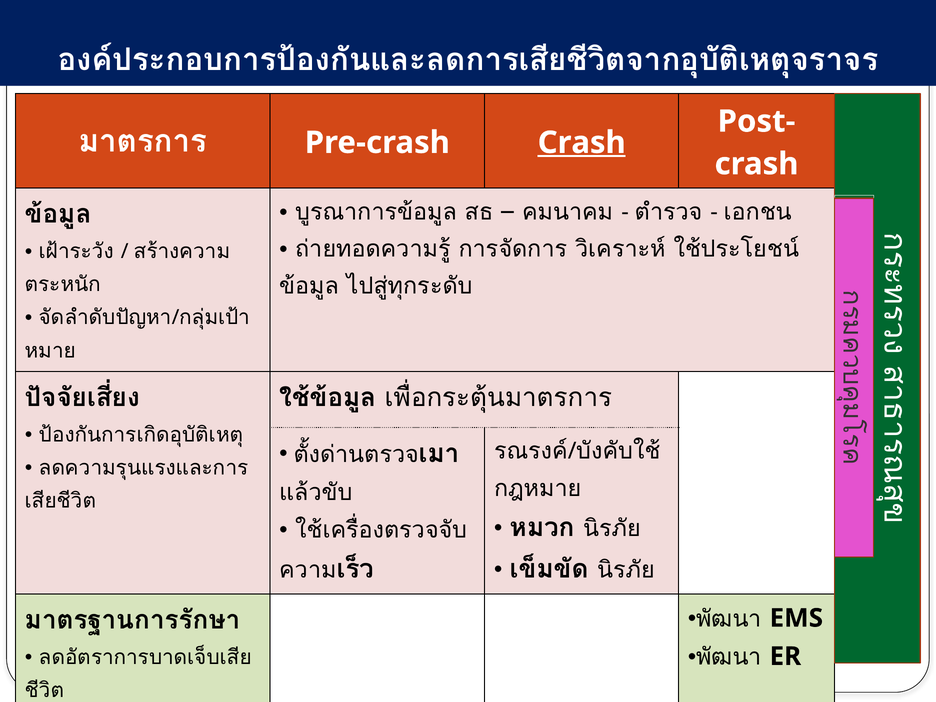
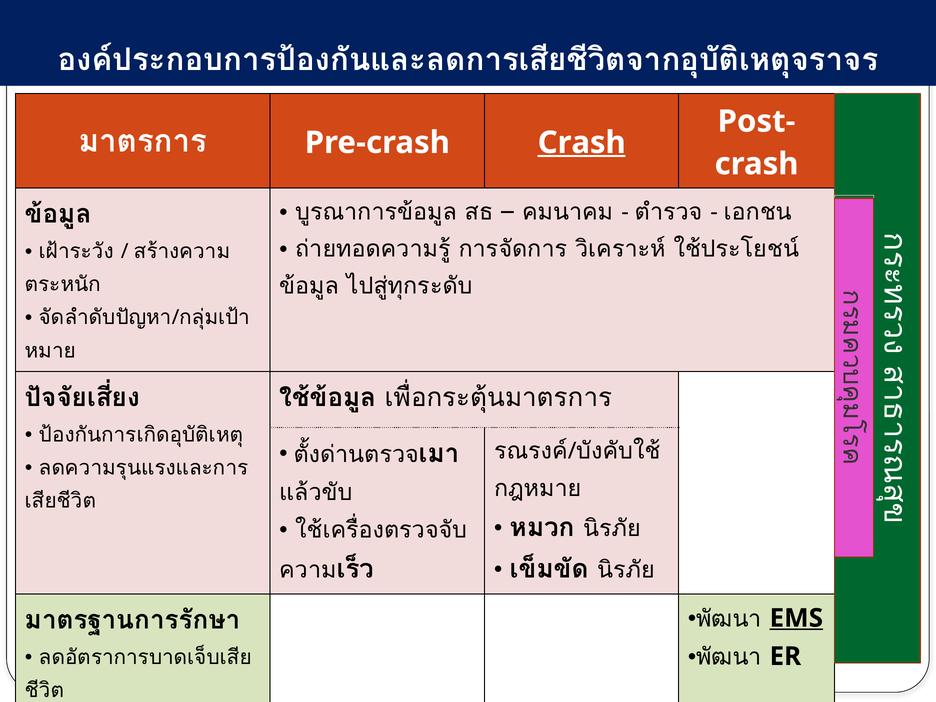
EMS underline: none -> present
